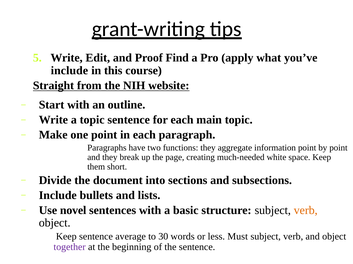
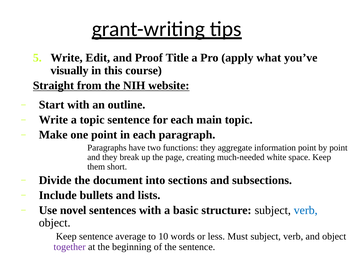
Find: Find -> Title
include at (69, 71): include -> visually
verb at (306, 211) colour: orange -> blue
30: 30 -> 10
